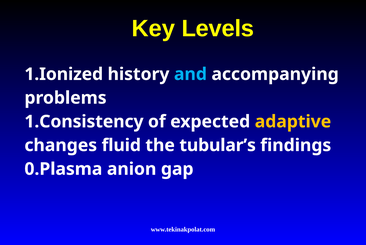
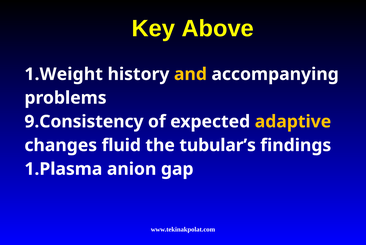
Levels: Levels -> Above
1.Ionized: 1.Ionized -> 1.Weight
and colour: light blue -> yellow
1.Consistency: 1.Consistency -> 9.Consistency
0.Plasma: 0.Plasma -> 1.Plasma
